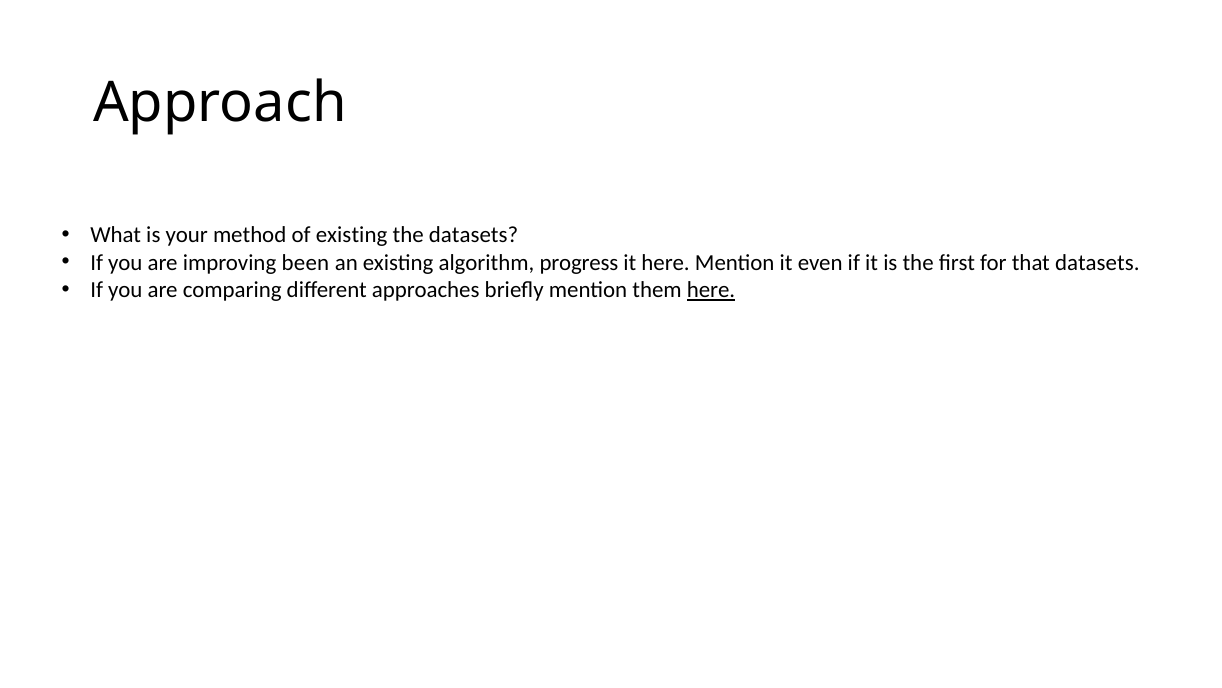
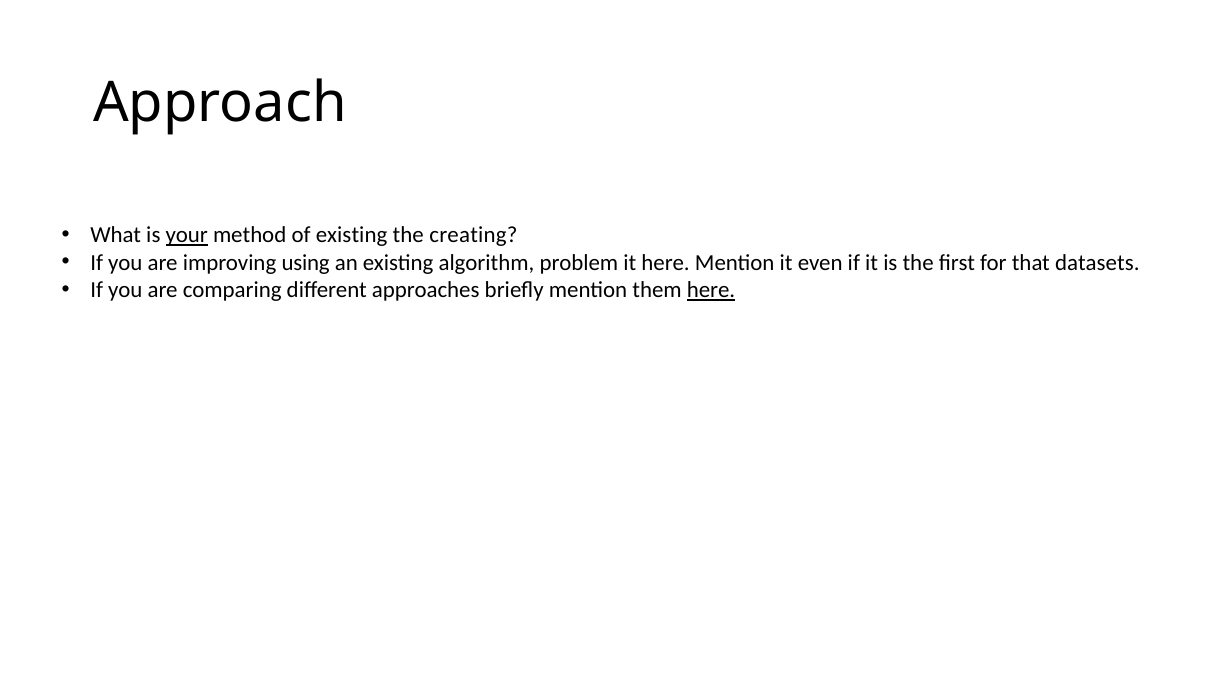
your underline: none -> present
the datasets: datasets -> creating
been: been -> using
progress: progress -> problem
